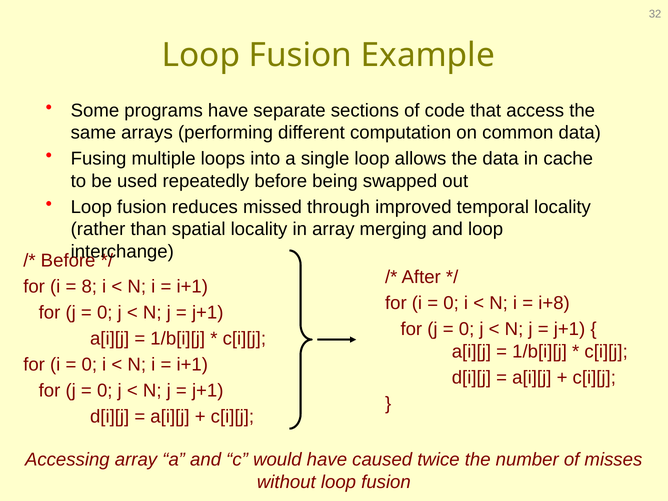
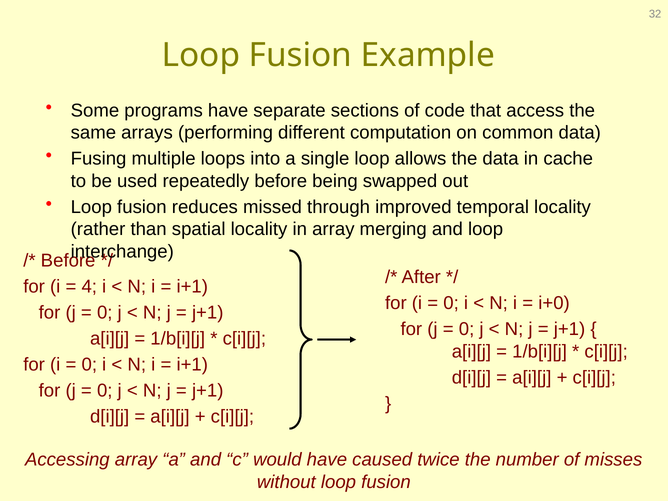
8: 8 -> 4
i+8: i+8 -> i+0
